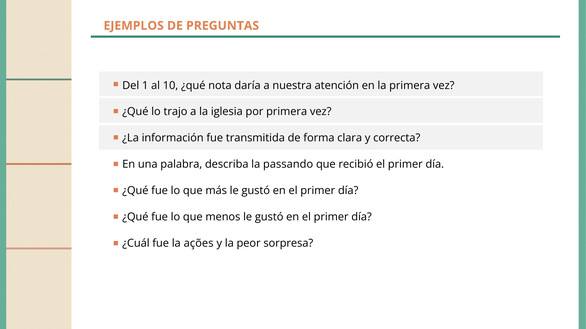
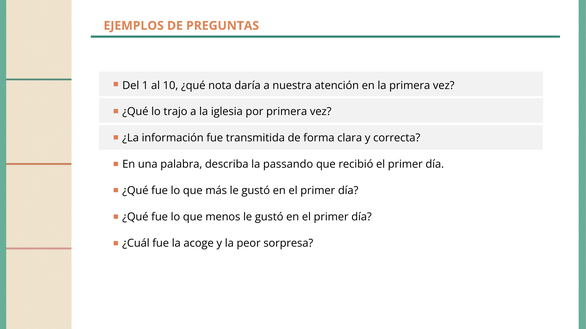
ações: ações -> acoge
